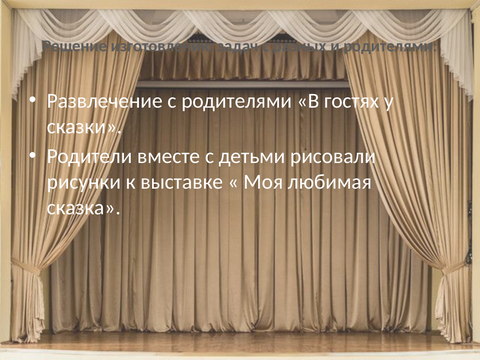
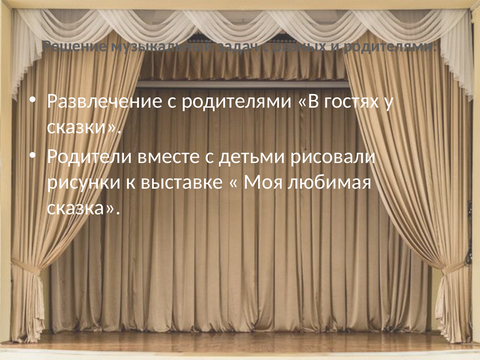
изготовлению: изготовлению -> музыкальный
